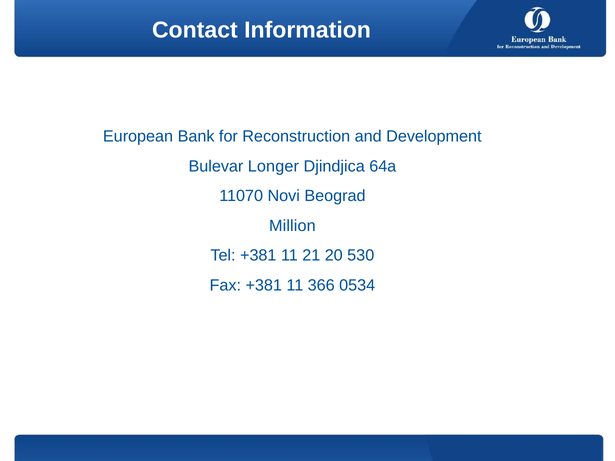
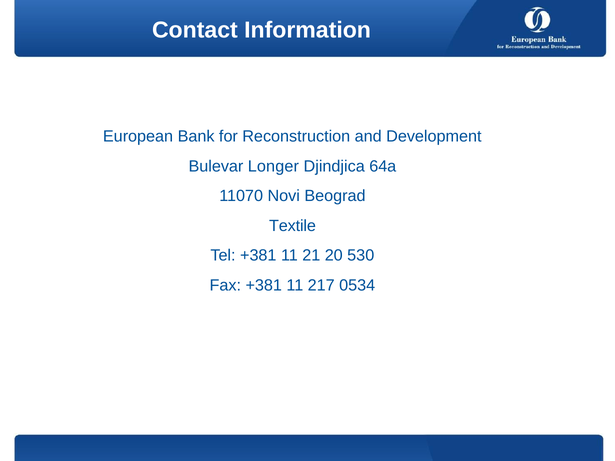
Million: Million -> Textile
366: 366 -> 217
